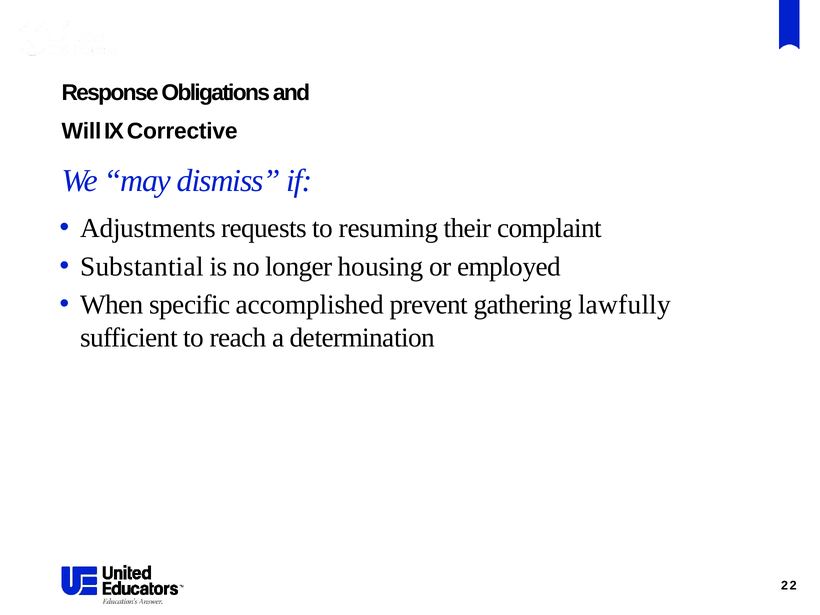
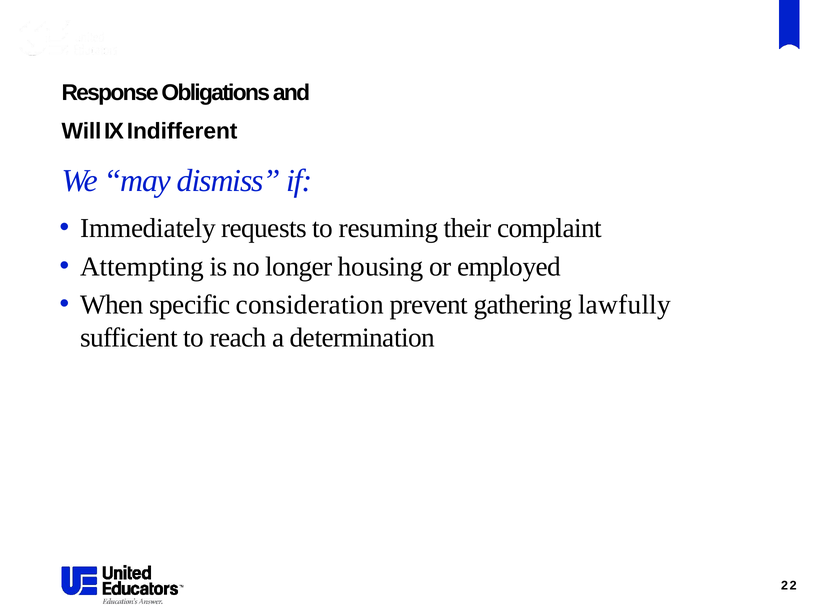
Corrective: Corrective -> Indifferent
Adjustments: Adjustments -> Immediately
Substantial: Substantial -> Attempting
accomplished: accomplished -> consideration
